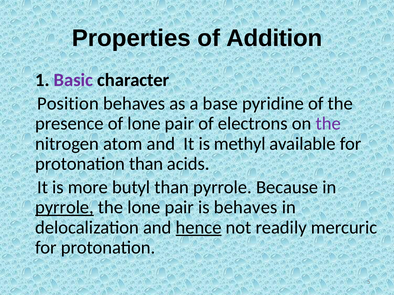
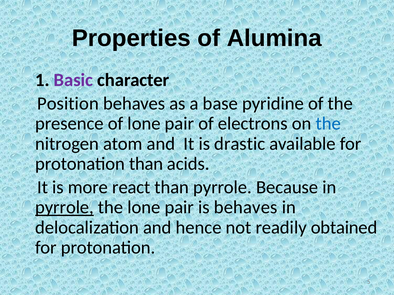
Addition: Addition -> Alumina
the at (328, 124) colour: purple -> blue
methyl: methyl -> drastic
butyl: butyl -> react
hence underline: present -> none
mercuric: mercuric -> obtained
